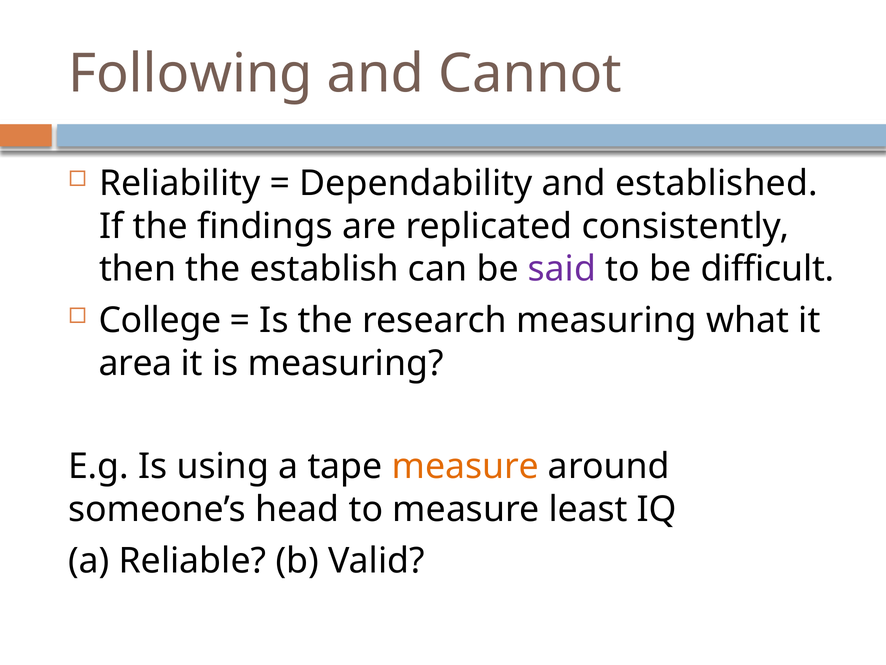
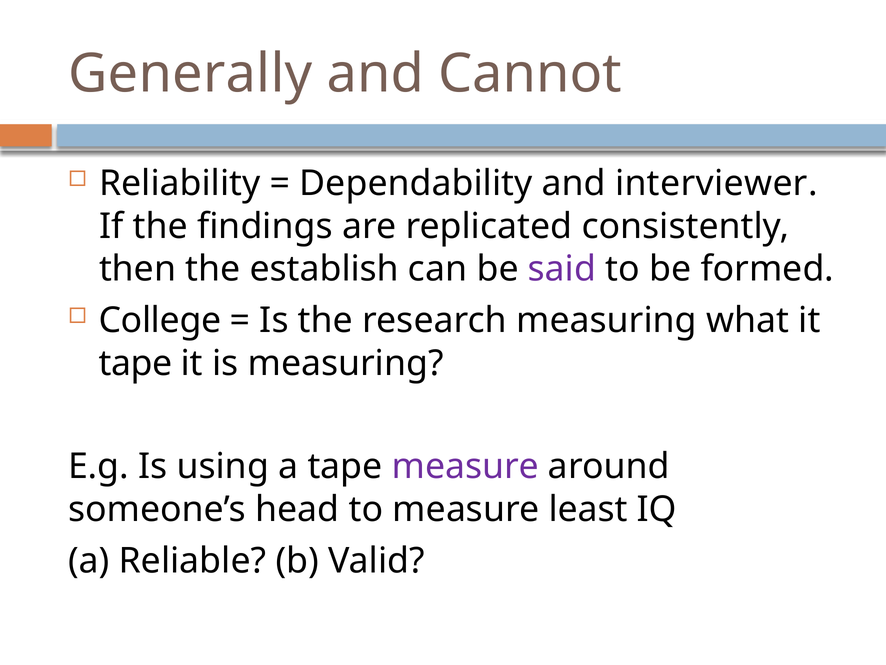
Following: Following -> Generally
established: established -> interviewer
difficult: difficult -> formed
area at (135, 363): area -> tape
measure at (465, 466) colour: orange -> purple
